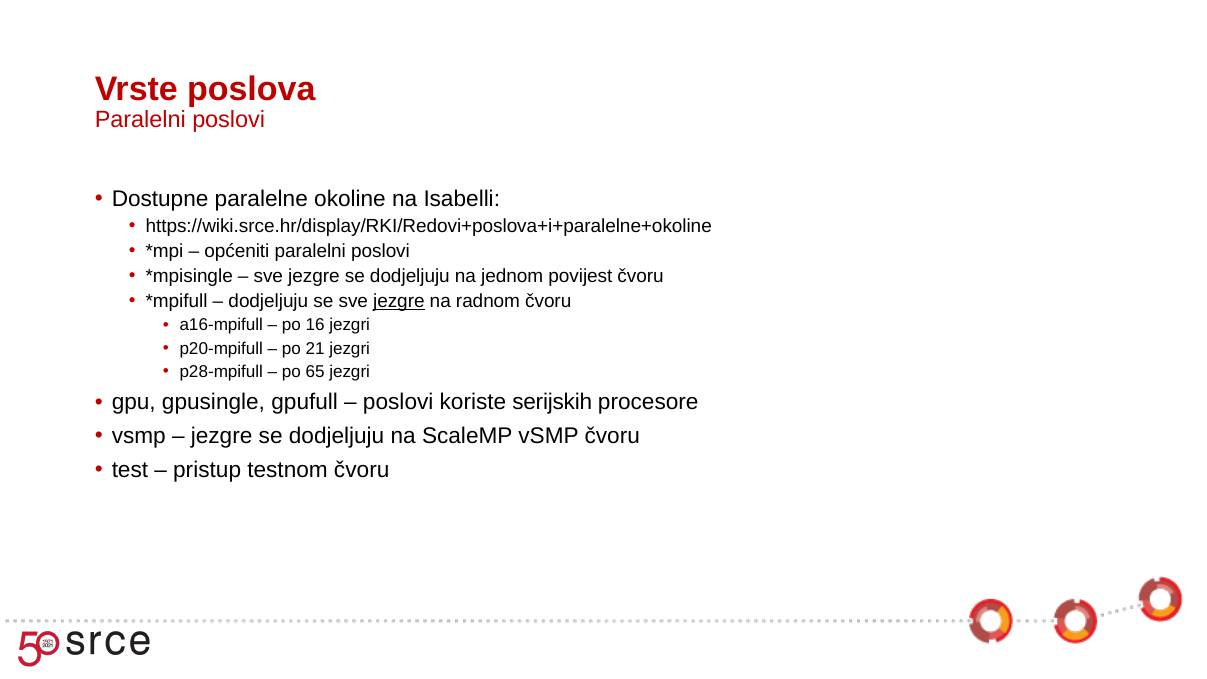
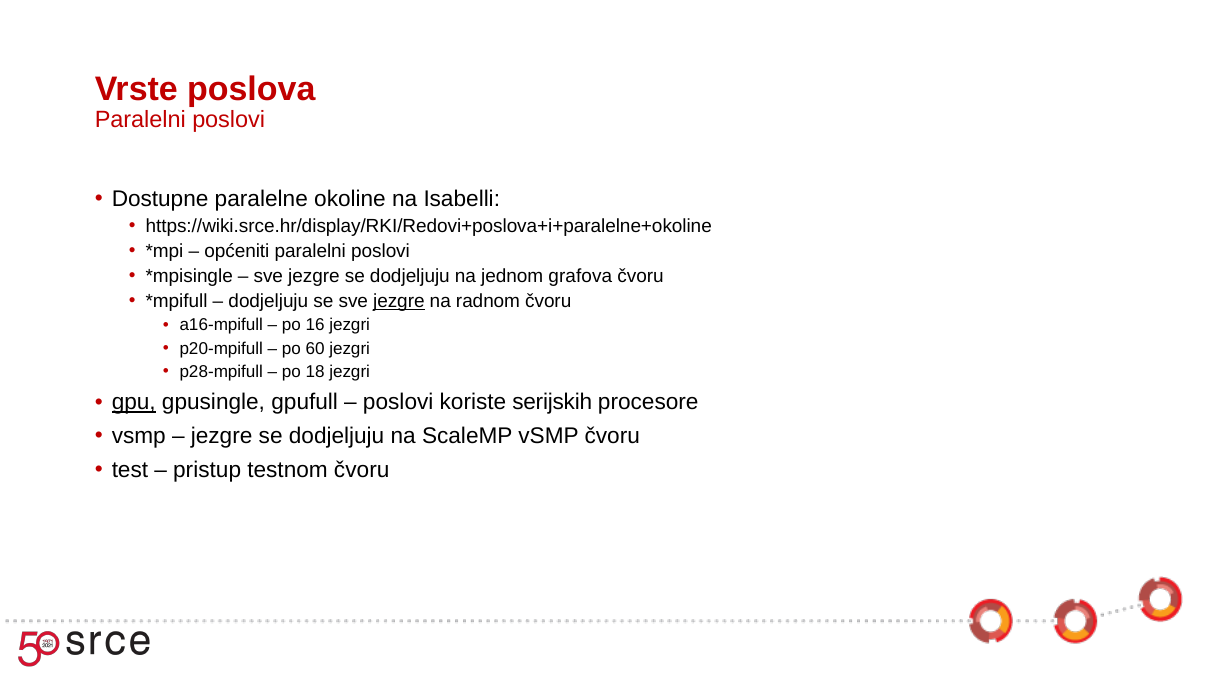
povijest: povijest -> grafova
21: 21 -> 60
65: 65 -> 18
gpu underline: none -> present
